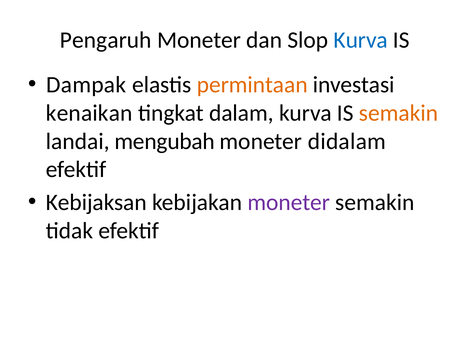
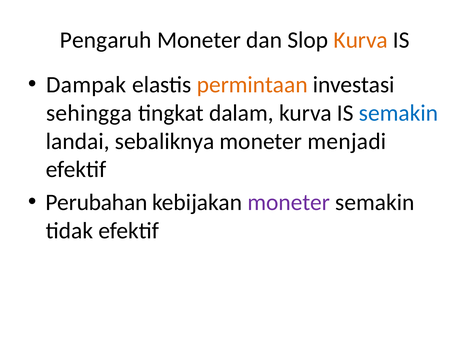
Kurva at (361, 40) colour: blue -> orange
kenaikan: kenaikan -> sehingga
semakin at (399, 113) colour: orange -> blue
mengubah: mengubah -> sebaliknya
didalam: didalam -> menjadi
Kebijaksan: Kebijaksan -> Perubahan
